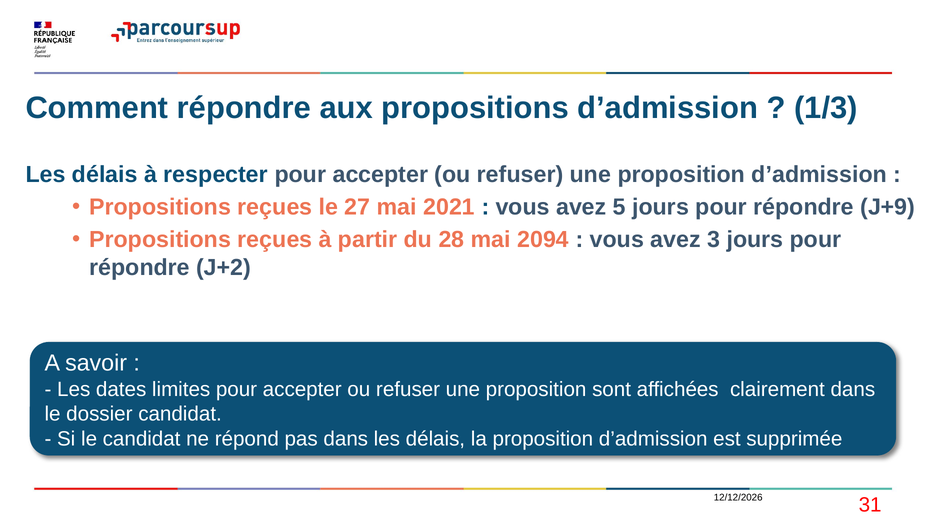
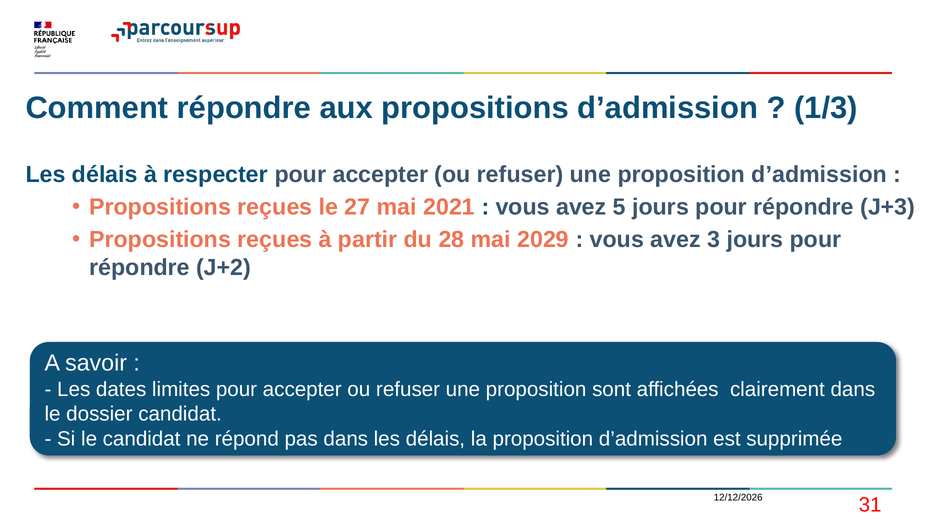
J+9: J+9 -> J+3
2094: 2094 -> 2029
